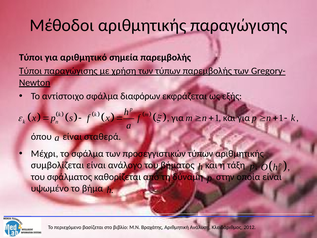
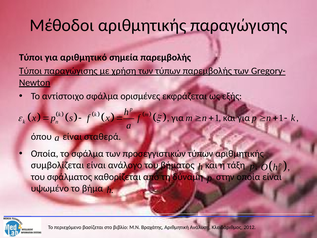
διαφόρων: διαφόρων -> ορισμένες
Μέχρι at (45, 154): Μέχρι -> Οποία
